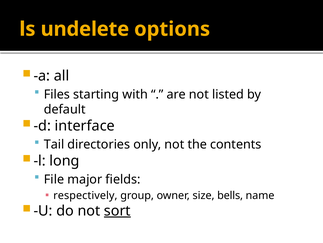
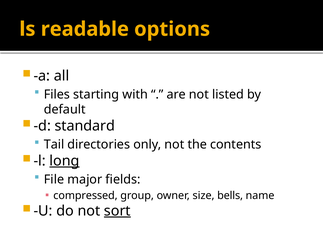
undelete: undelete -> readable
interface: interface -> standard
long underline: none -> present
respectively: respectively -> compressed
